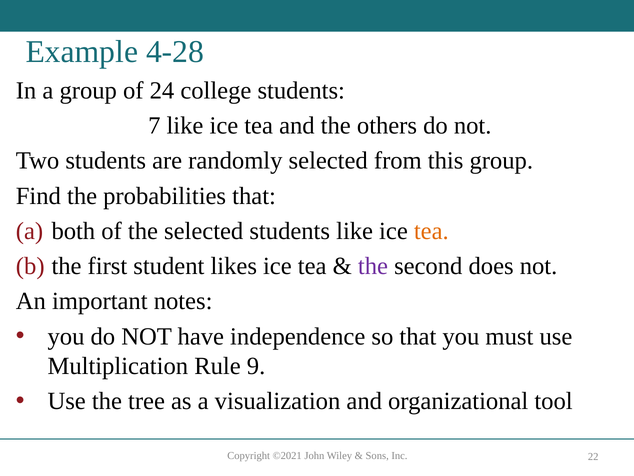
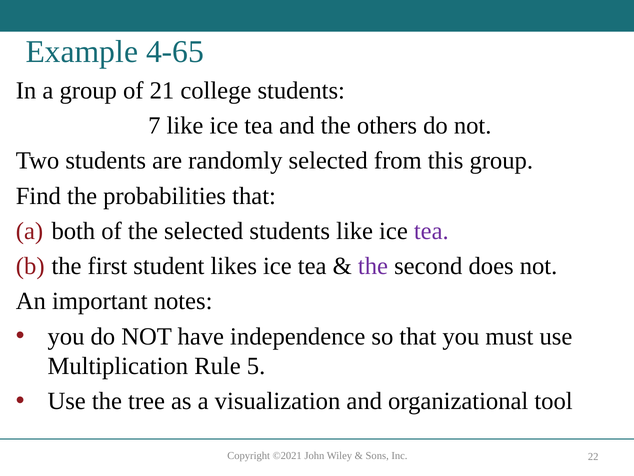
4-28: 4-28 -> 4-65
24: 24 -> 21
tea at (431, 231) colour: orange -> purple
9: 9 -> 5
